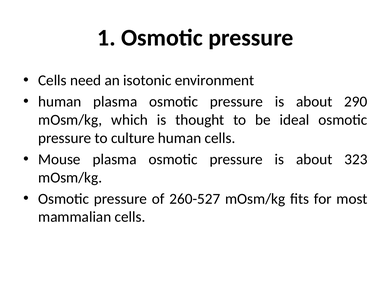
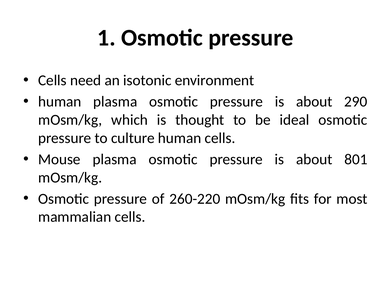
323: 323 -> 801
260-527: 260-527 -> 260-220
